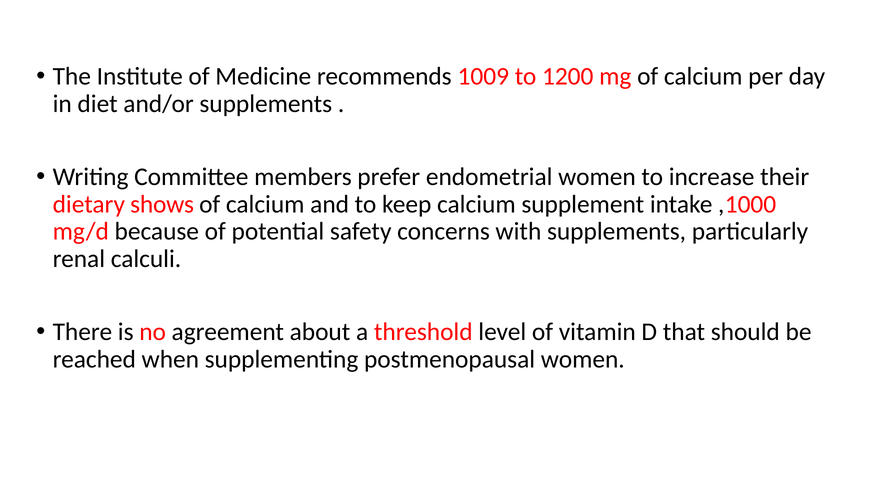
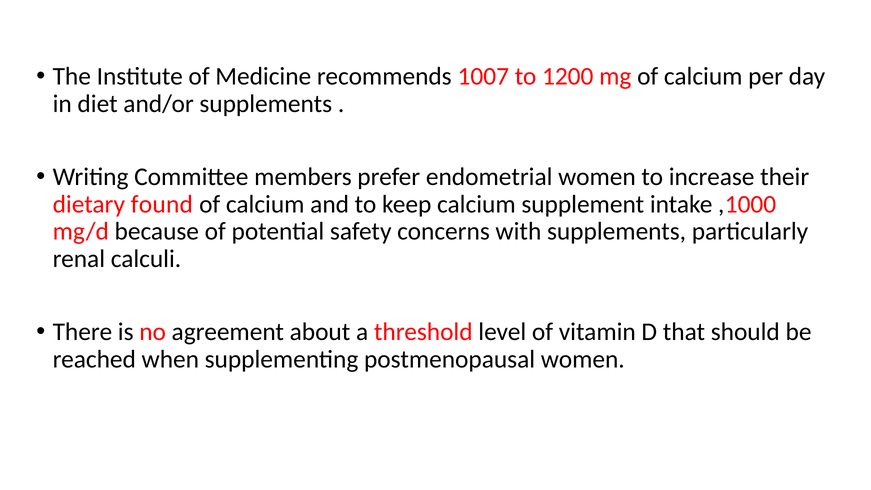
1009: 1009 -> 1007
shows: shows -> found
